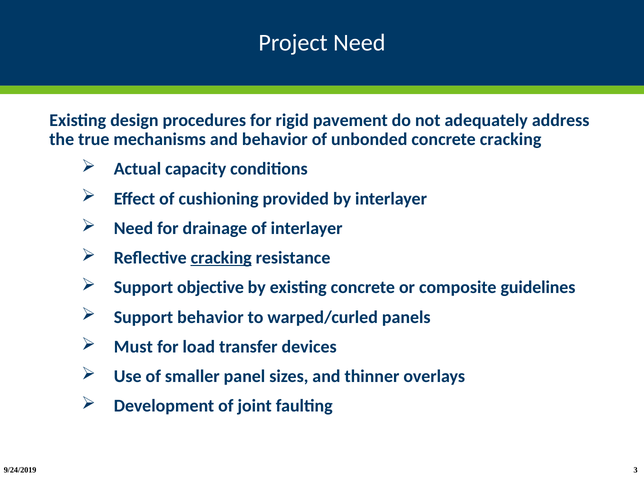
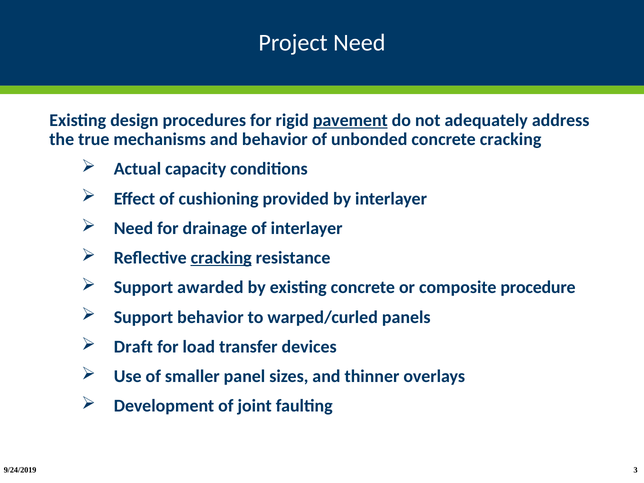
pavement underline: none -> present
objective: objective -> awarded
guidelines: guidelines -> procedure
Must: Must -> Draft
